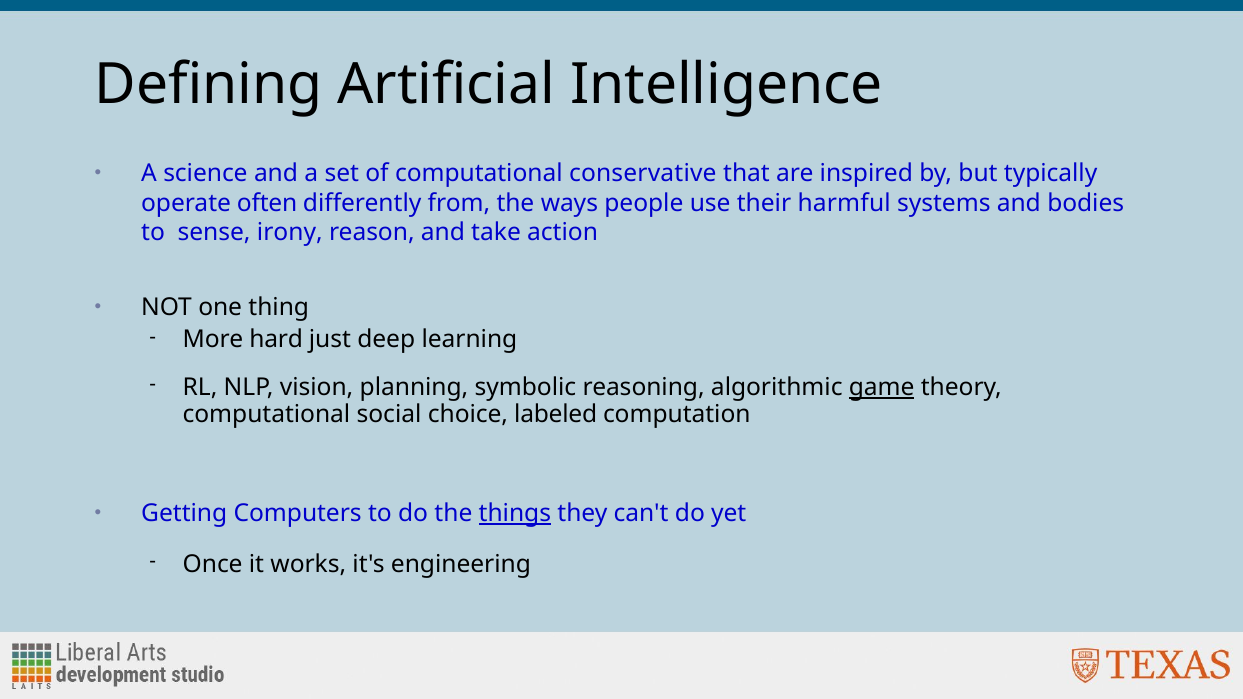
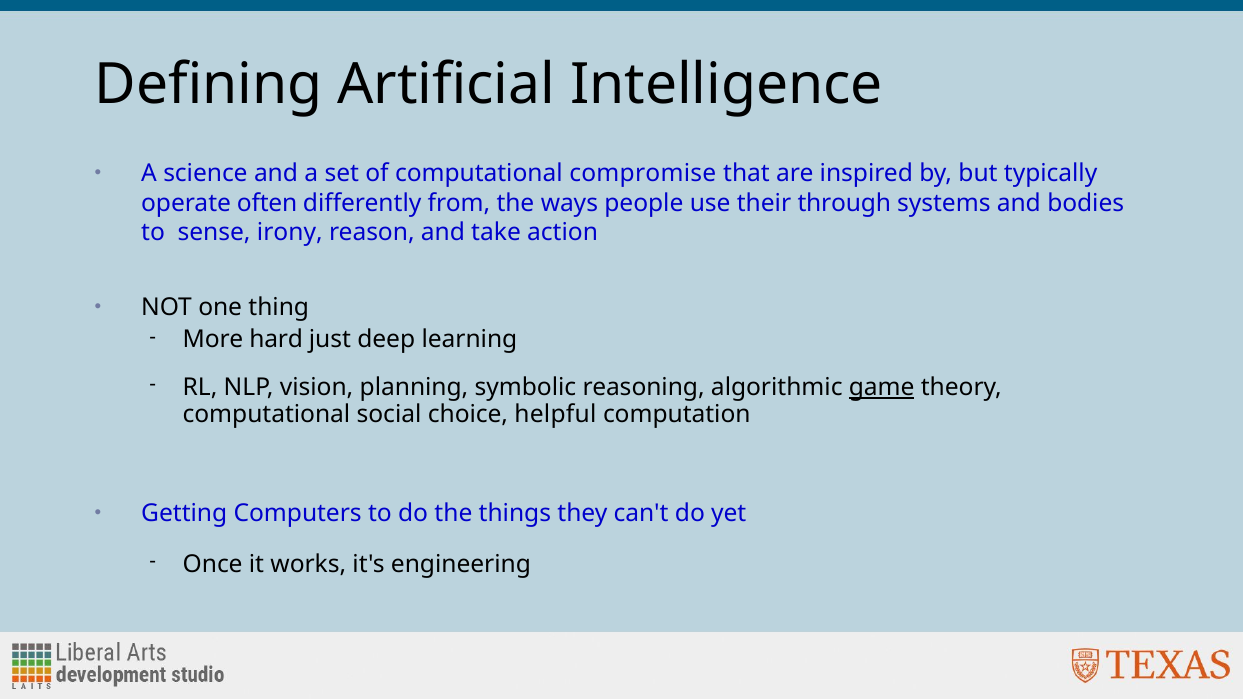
conservative: conservative -> compromise
harmful: harmful -> through
labeled: labeled -> helpful
things underline: present -> none
